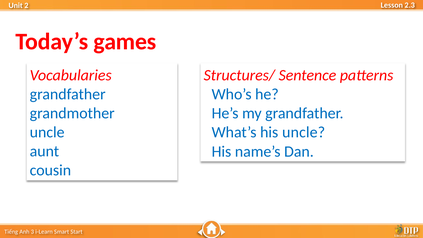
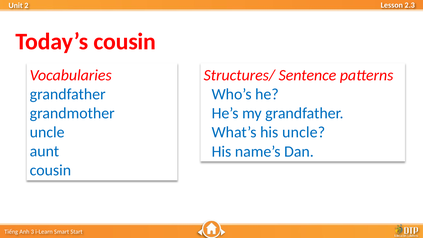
Today’s games: games -> cousin
